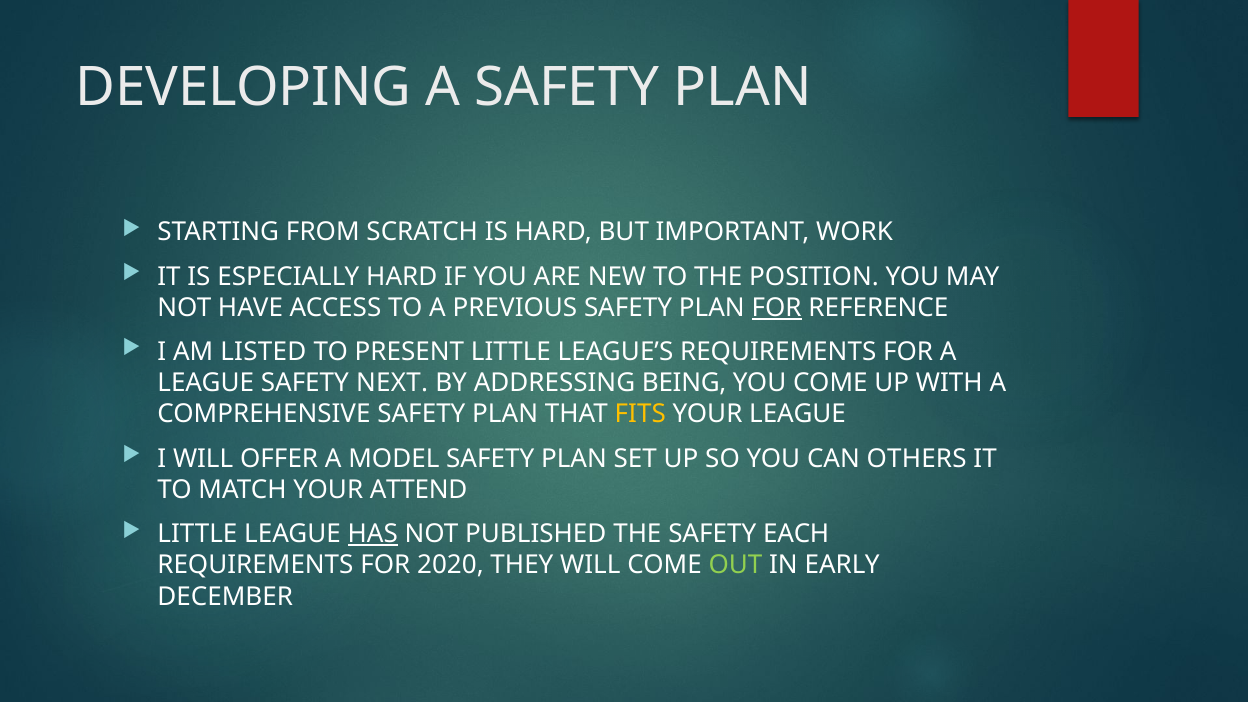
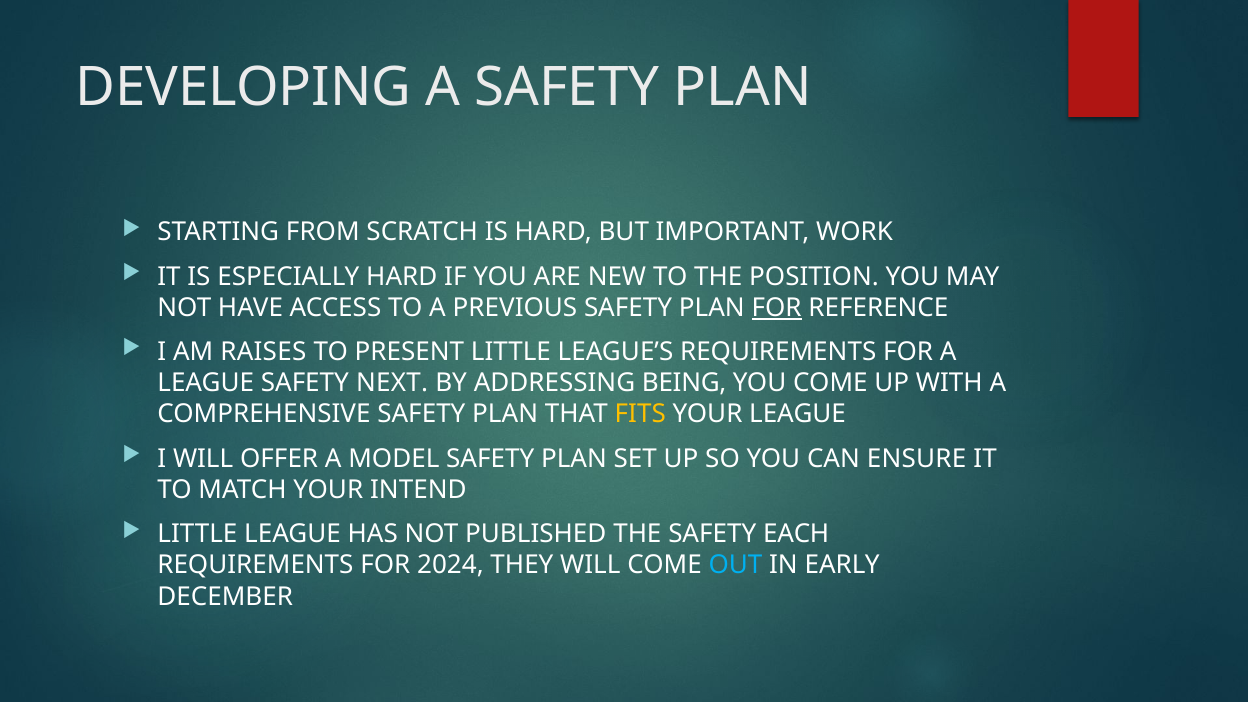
LISTED: LISTED -> RAISES
OTHERS: OTHERS -> ENSURE
ATTEND: ATTEND -> INTEND
HAS underline: present -> none
2020: 2020 -> 2024
OUT colour: light green -> light blue
